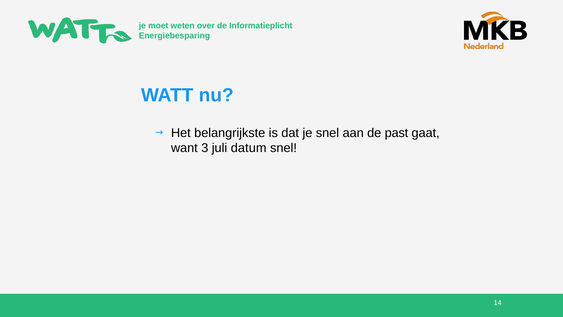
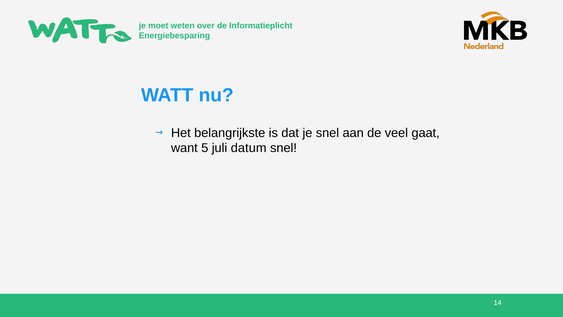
past: past -> veel
3: 3 -> 5
